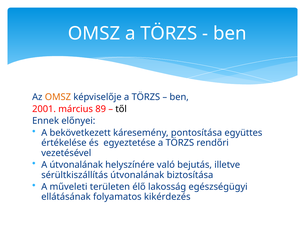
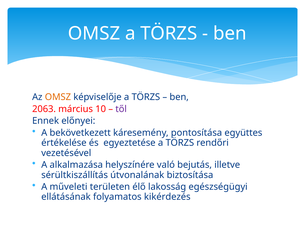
2001: 2001 -> 2063
89: 89 -> 10
től colour: black -> purple
A útvonalának: útvonalának -> alkalmazása
